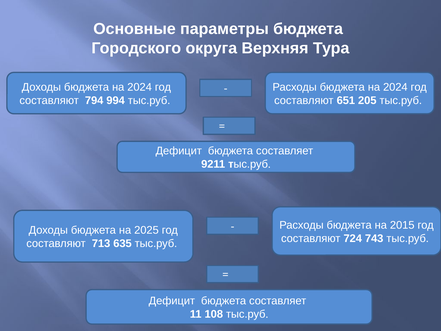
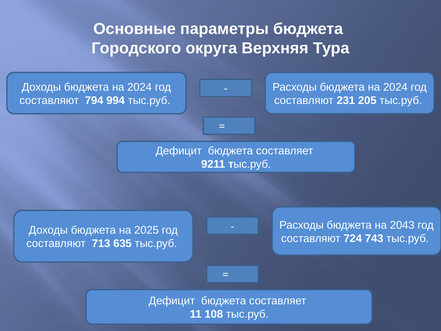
651: 651 -> 231
2015: 2015 -> 2043
